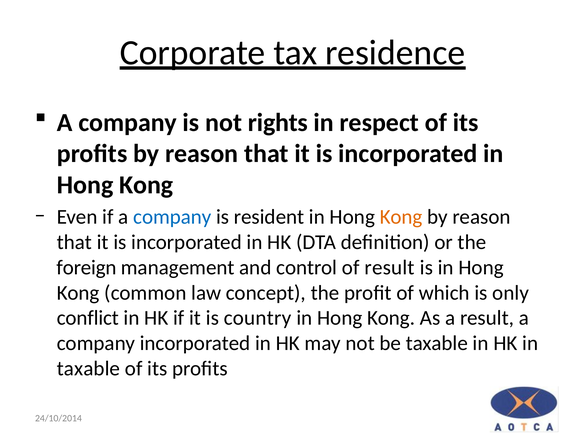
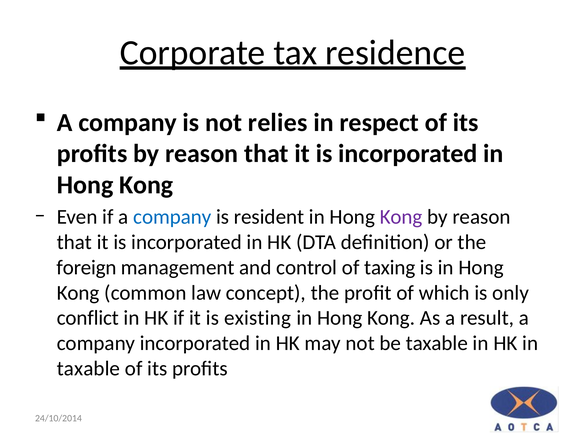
rights: rights -> relies
Kong at (401, 217) colour: orange -> purple
of result: result -> taxing
country: country -> existing
